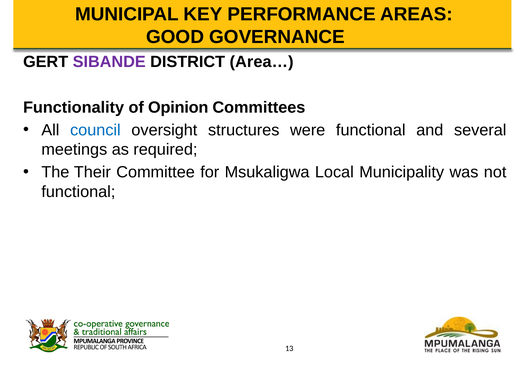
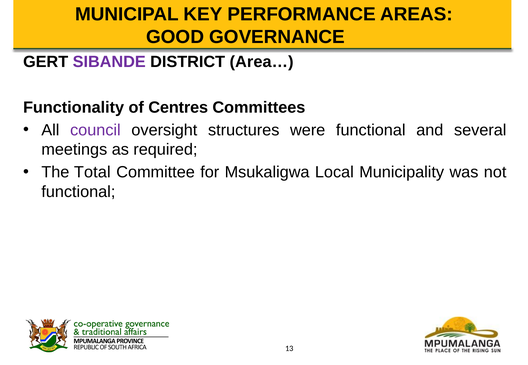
Opinion: Opinion -> Centres
council colour: blue -> purple
Their: Their -> Total
